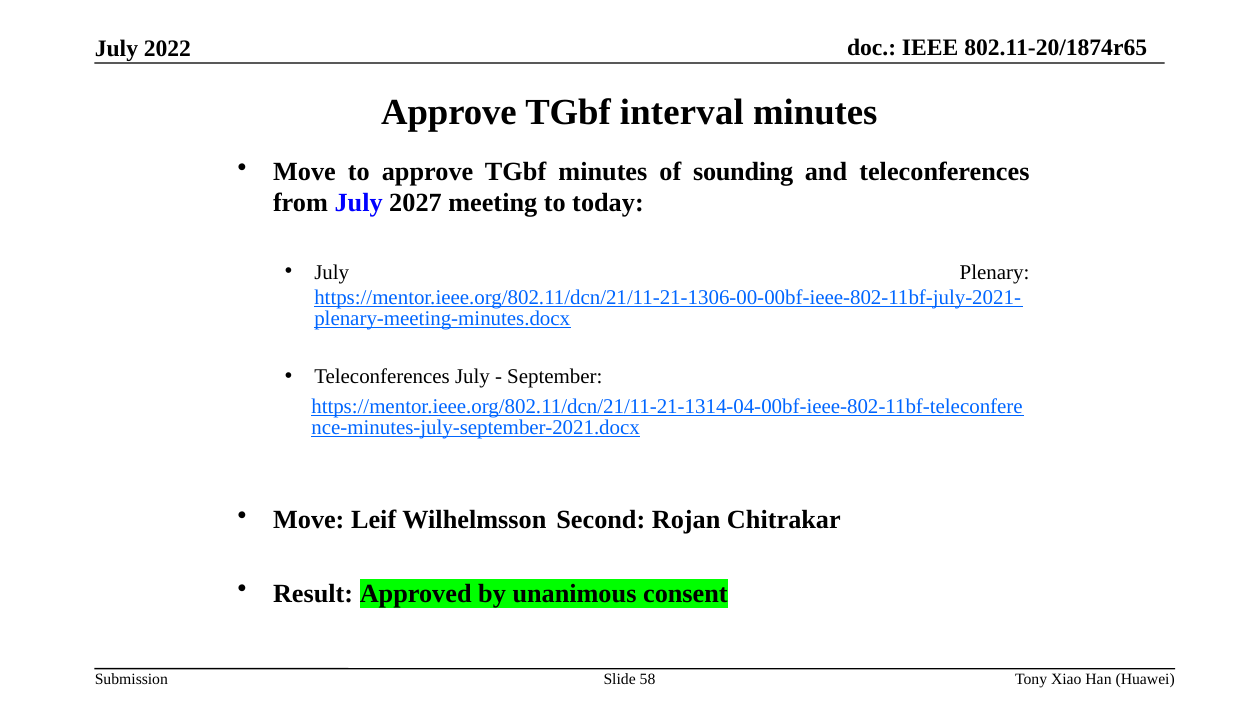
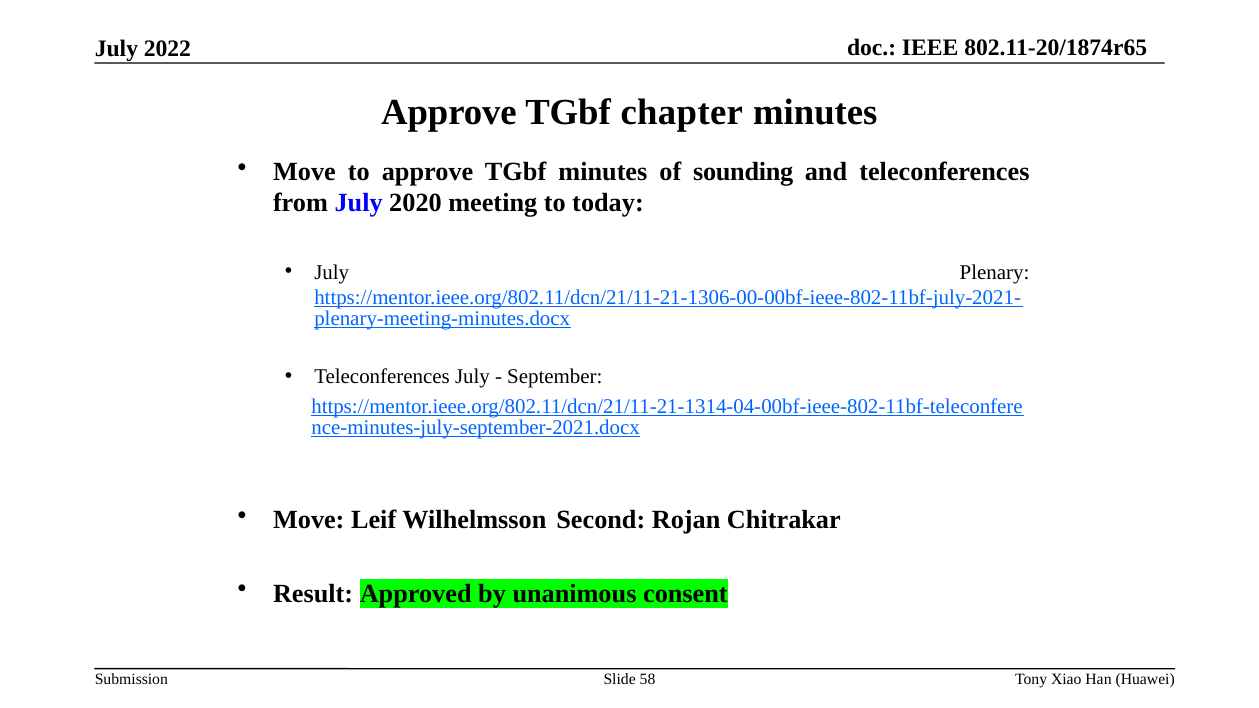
interval: interval -> chapter
2027: 2027 -> 2020
